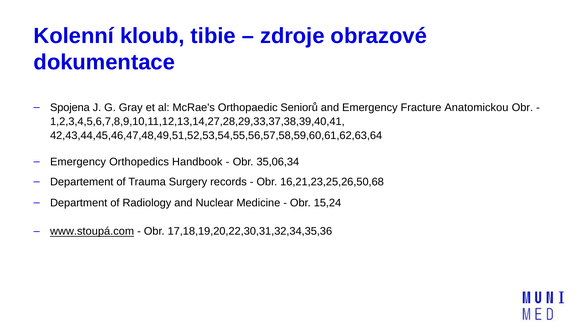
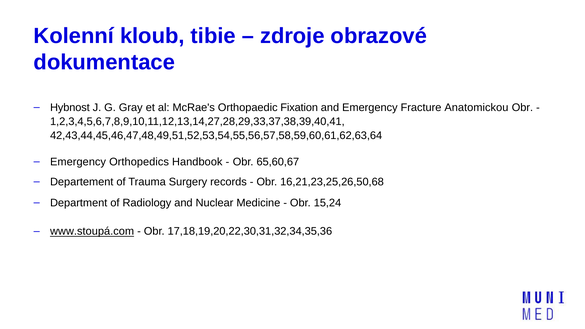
Spojena: Spojena -> Hybnost
Seniorů: Seniorů -> Fixation
35,06,34: 35,06,34 -> 65,60,67
